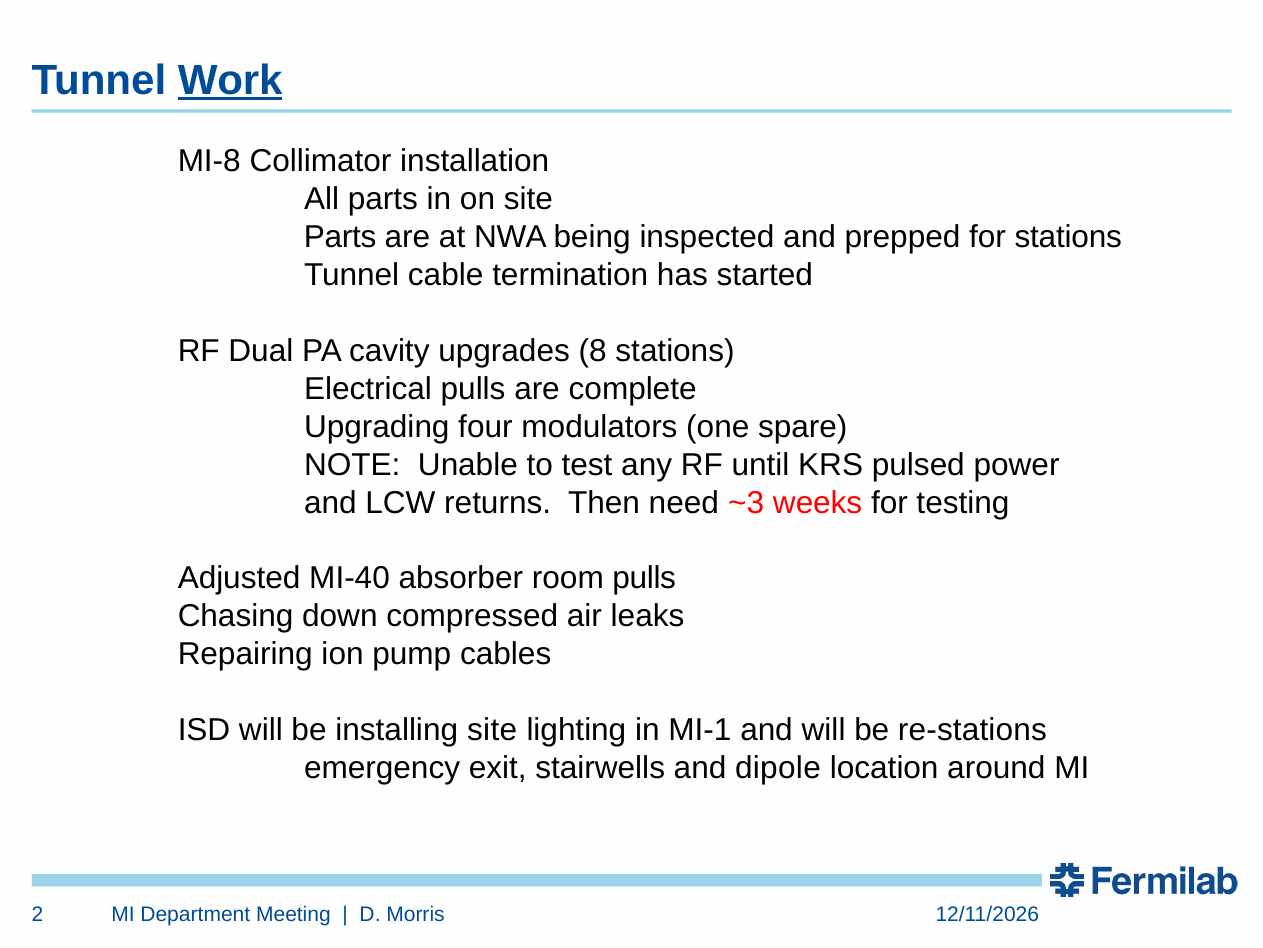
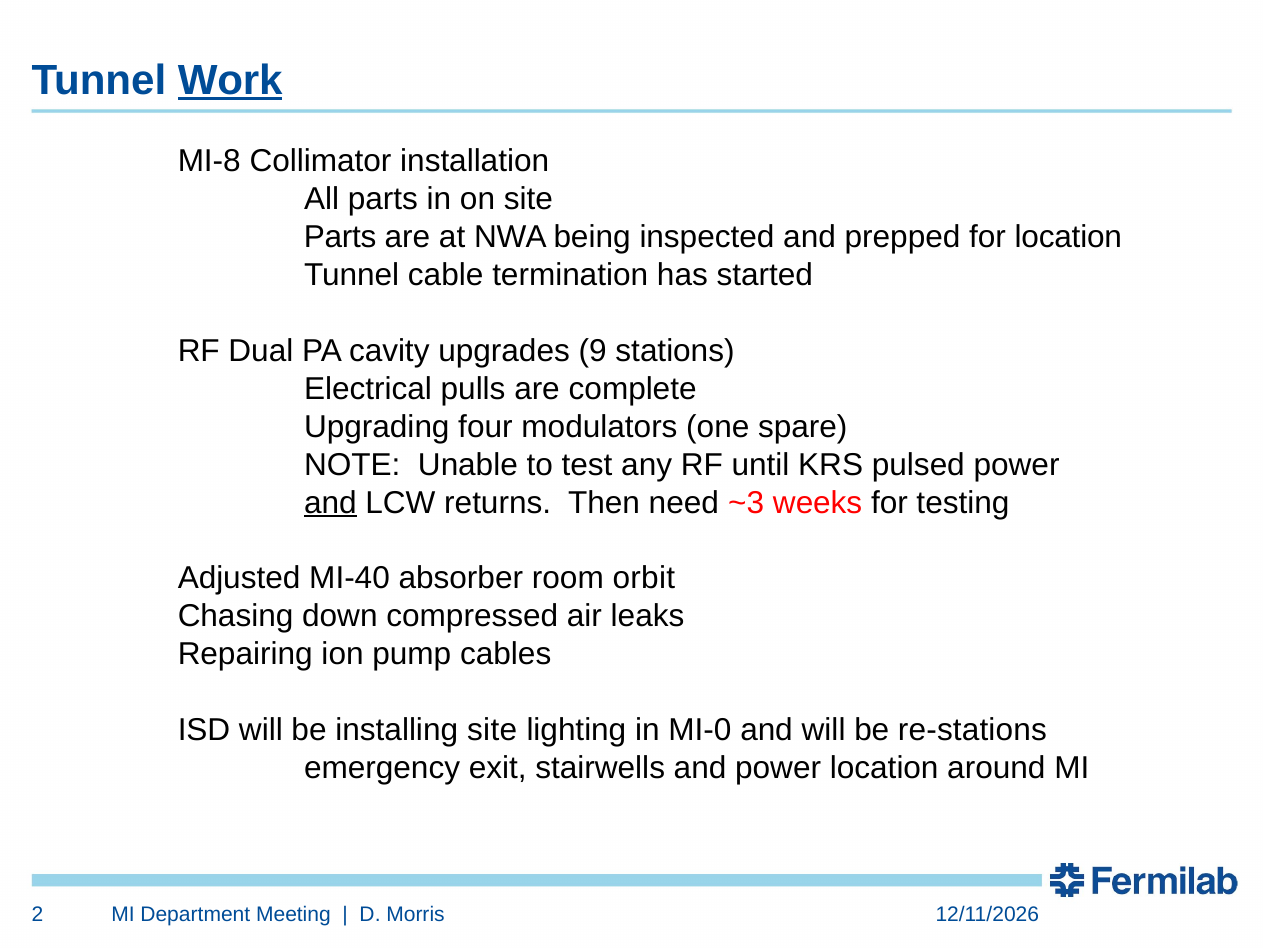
for stations: stations -> location
8: 8 -> 9
and at (330, 502) underline: none -> present
room pulls: pulls -> orbit
MI-1: MI-1 -> MI-0
and dipole: dipole -> power
